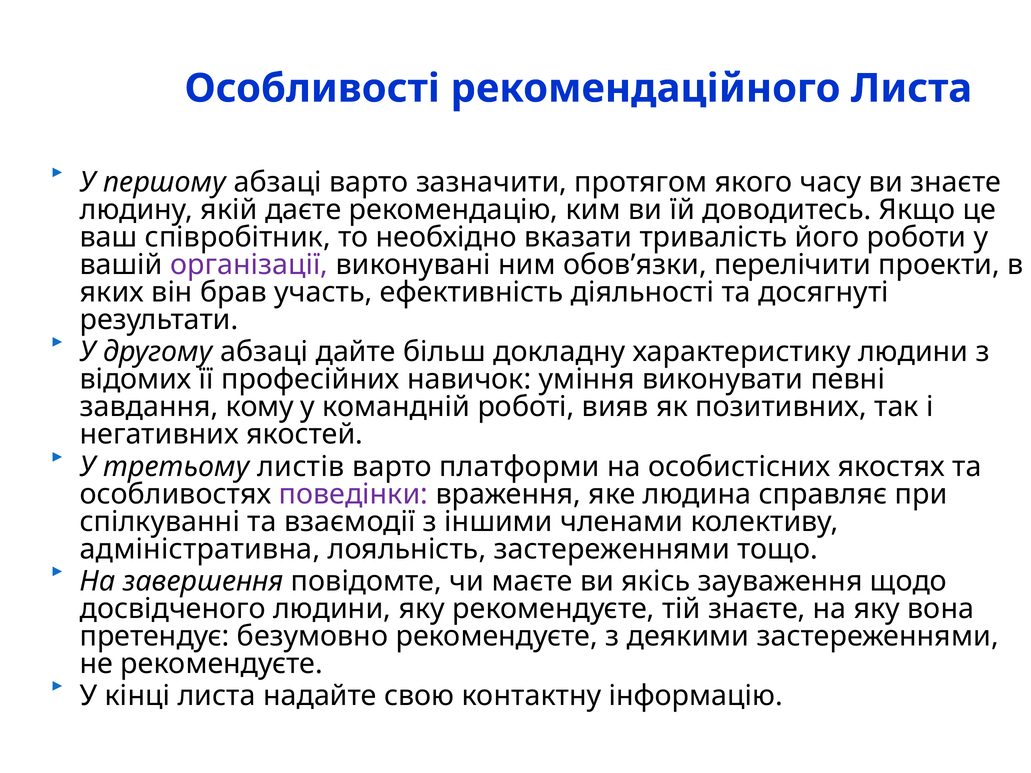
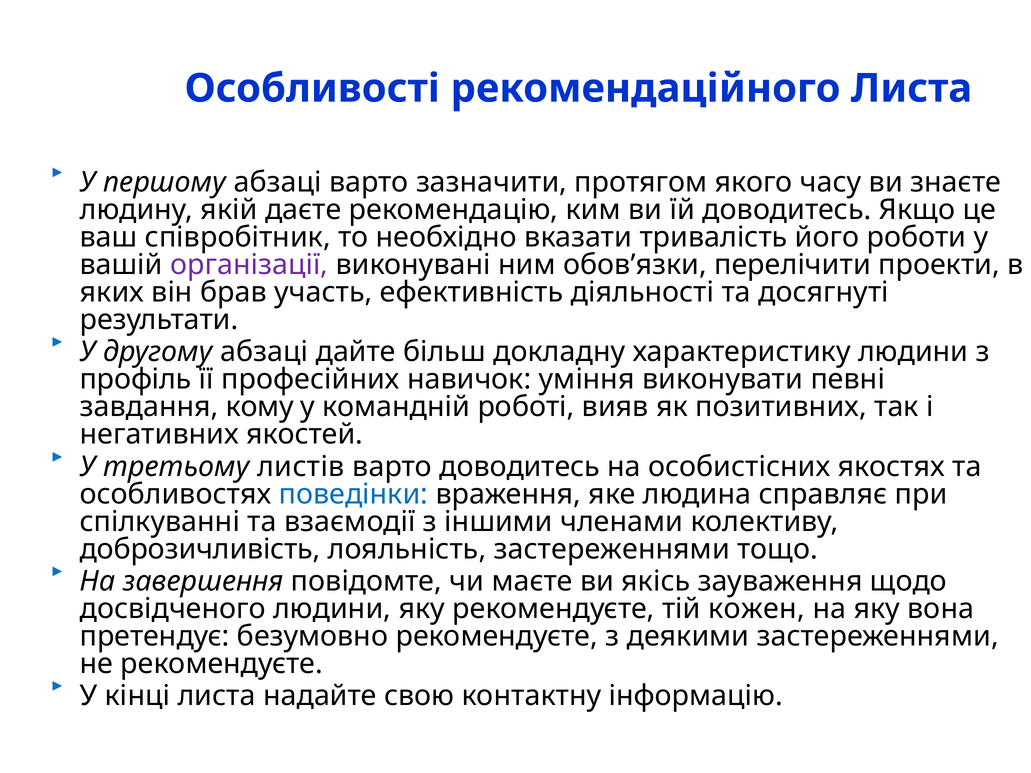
відомих: відомих -> профіль
варто платформи: платформи -> доводитесь
поведінки colour: purple -> blue
адміністративна: адміністративна -> доброзичливість
тій знаєте: знаєте -> кожен
